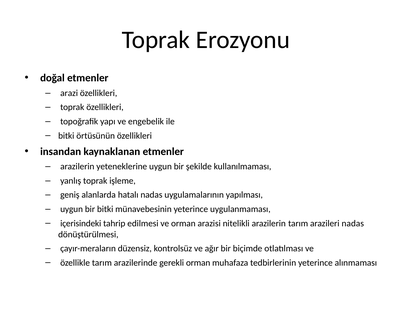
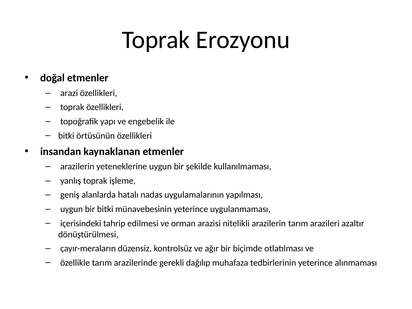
arazileri nadas: nadas -> azaltır
gerekli orman: orman -> dağılıp
